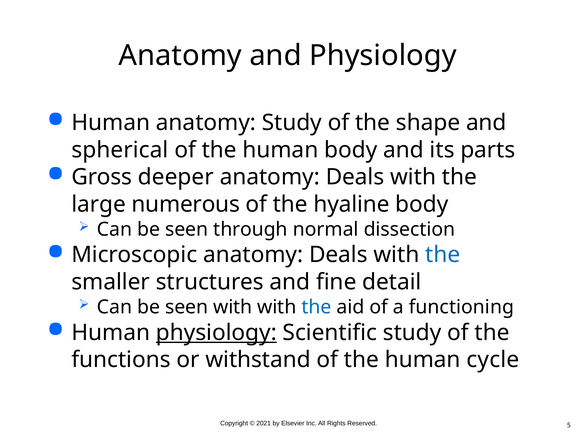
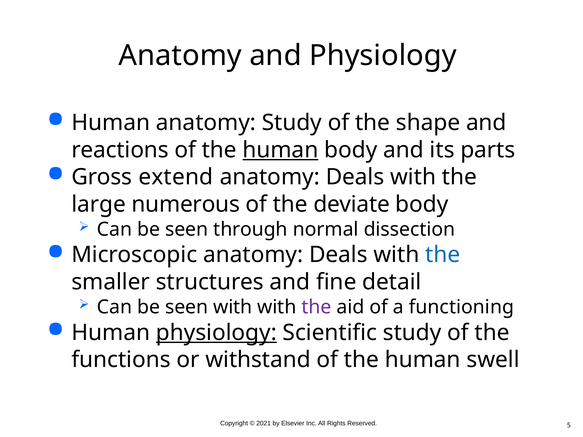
spherical: spherical -> reactions
human at (280, 150) underline: none -> present
deeper: deeper -> extend
hyaline: hyaline -> deviate
the at (316, 307) colour: blue -> purple
cycle: cycle -> swell
